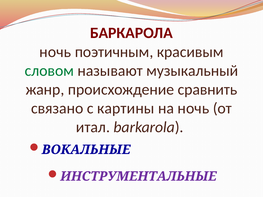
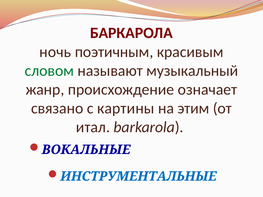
сравнить: сравнить -> означает
на ночь: ночь -> этим
ИНСТРУМЕНТАЛЬНЫЕ colour: purple -> blue
